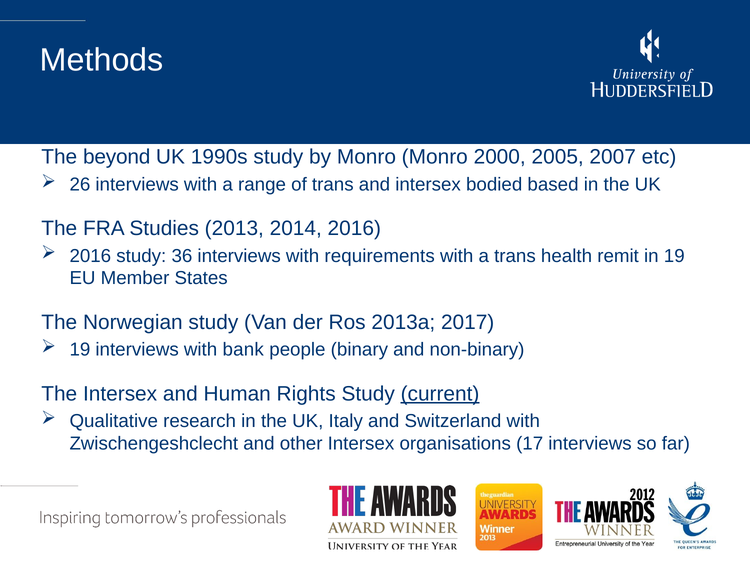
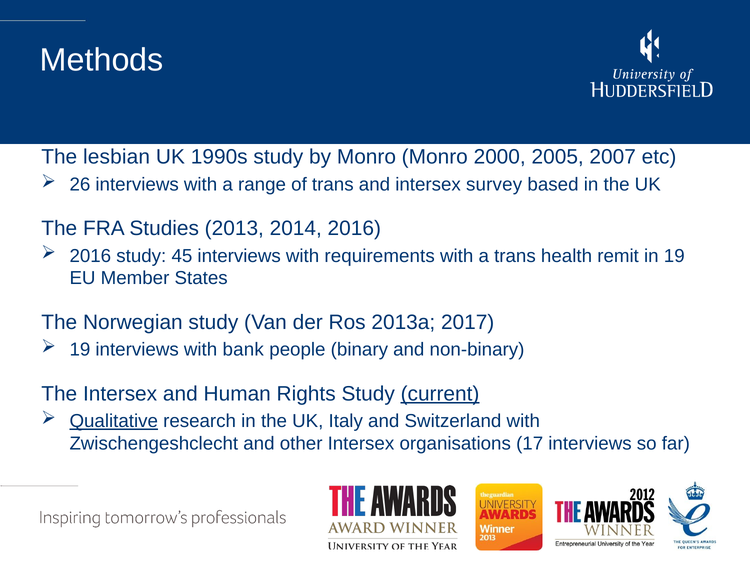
beyond: beyond -> lesbian
bodied: bodied -> survey
36: 36 -> 45
Qualitative underline: none -> present
